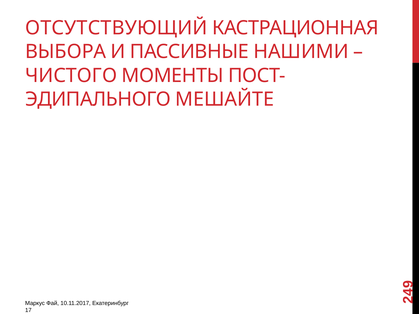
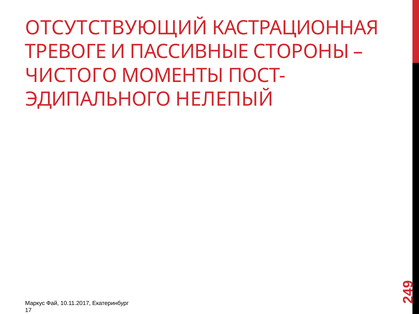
ВЫБОРА: ВЫБОРА -> ТРЕВОГЕ
НАШИМИ: НАШИМИ -> СТОРОНЫ
МЕШАЙТЕ: МЕШАЙТЕ -> НЕЛЕПЫЙ
